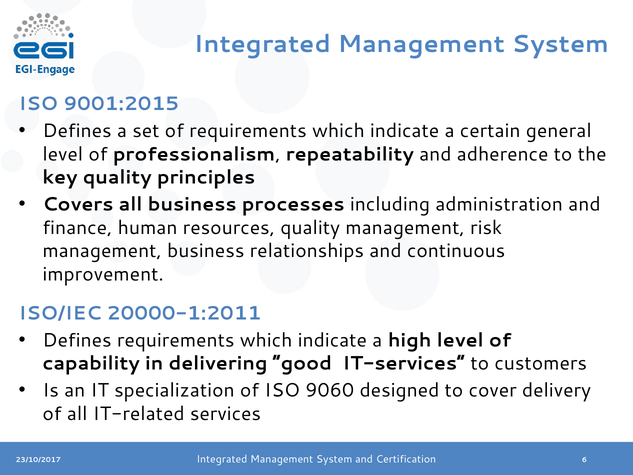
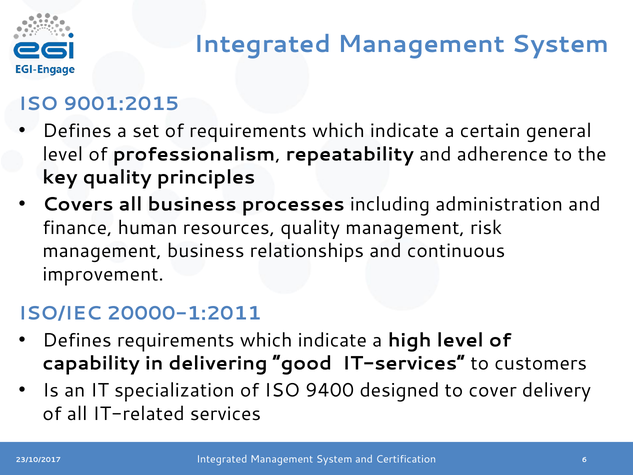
9060: 9060 -> 9400
